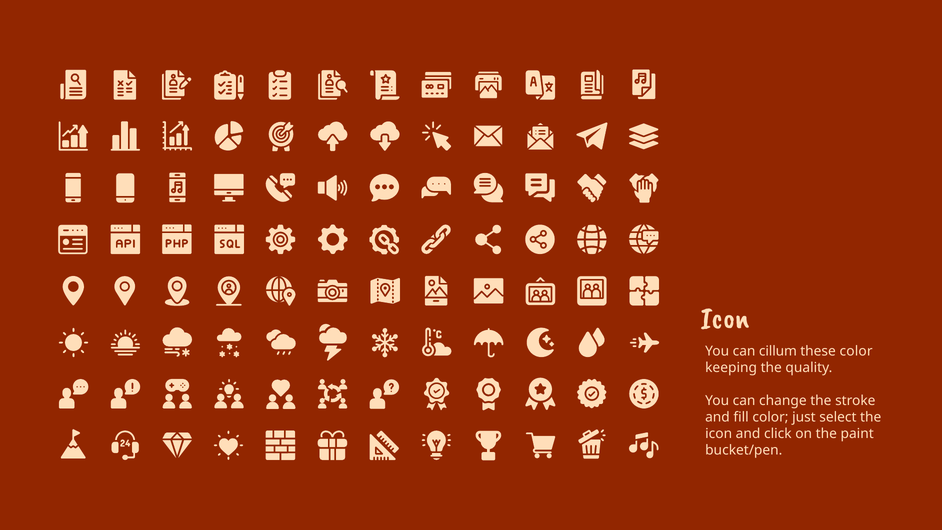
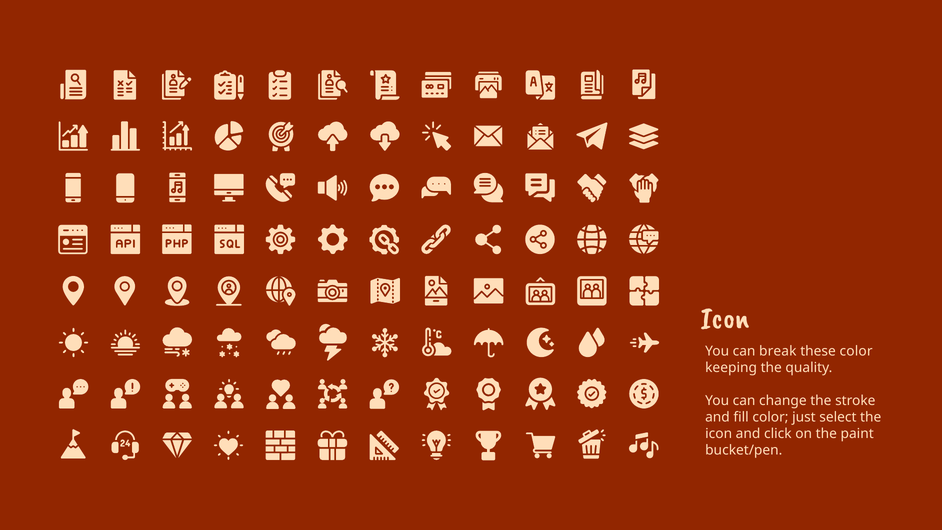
cillum: cillum -> break
